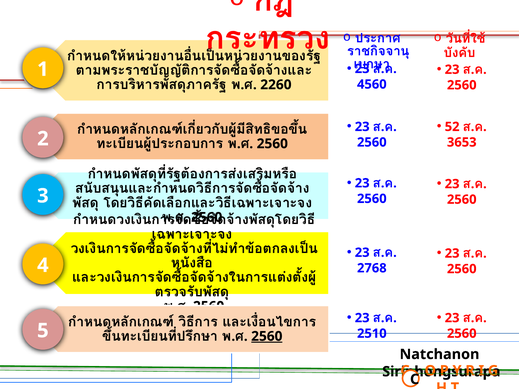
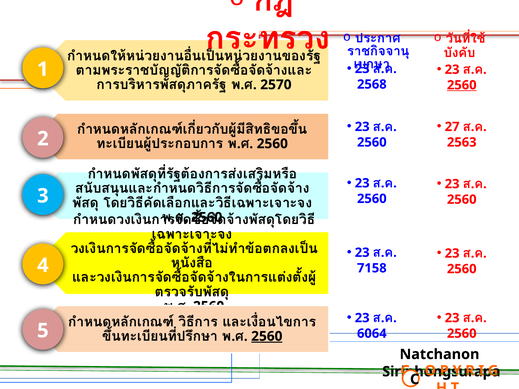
2260: 2260 -> 2570
4560: 4560 -> 2568
2560 at (462, 85) underline: none -> present
52: 52 -> 27
3653: 3653 -> 2563
2768: 2768 -> 7158
2510: 2510 -> 6064
